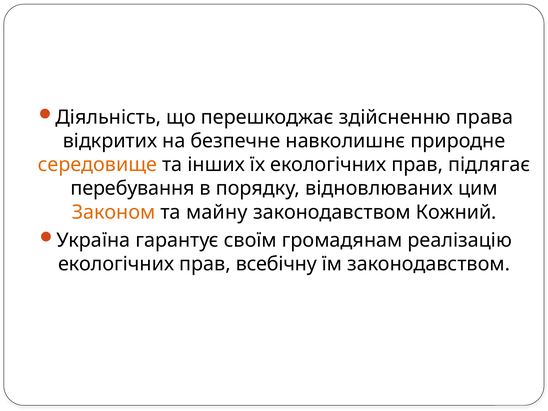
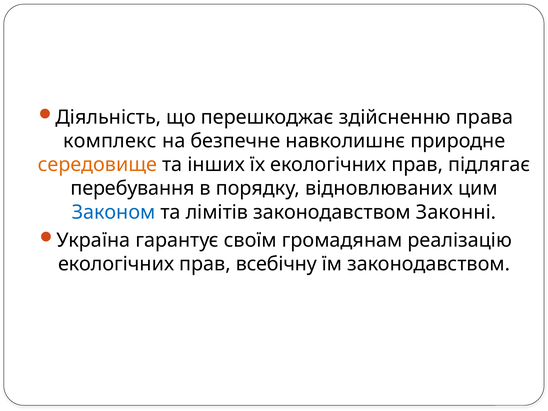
відкритих: відкритих -> комплекс
Законом colour: orange -> blue
майну: майну -> лімітів
Кожний: Кожний -> Законні
